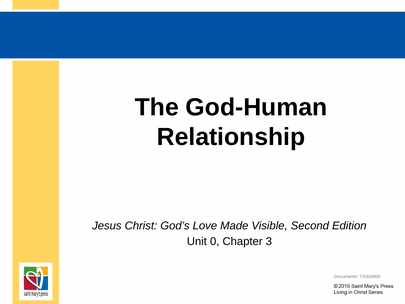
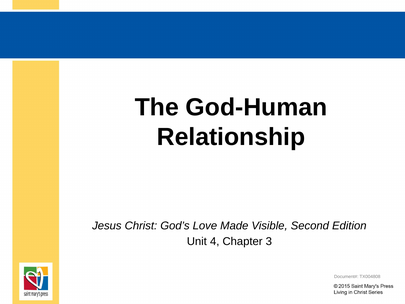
0: 0 -> 4
